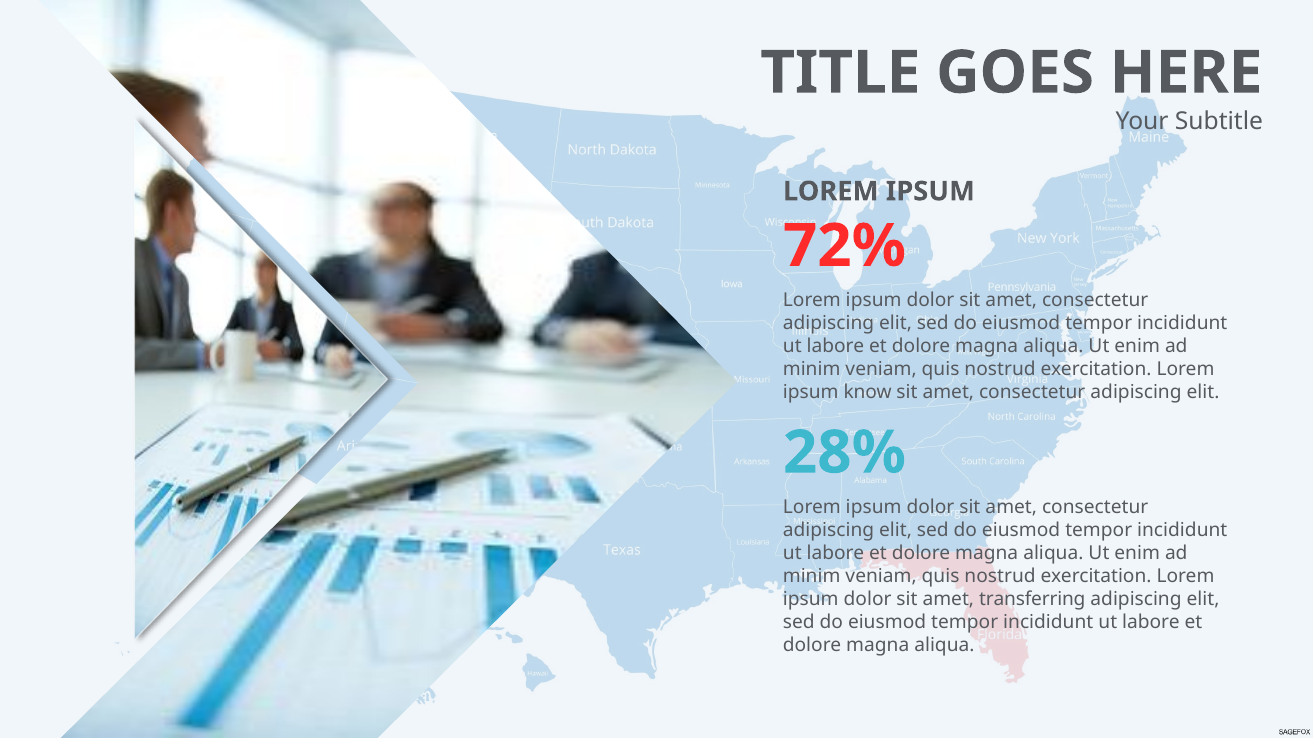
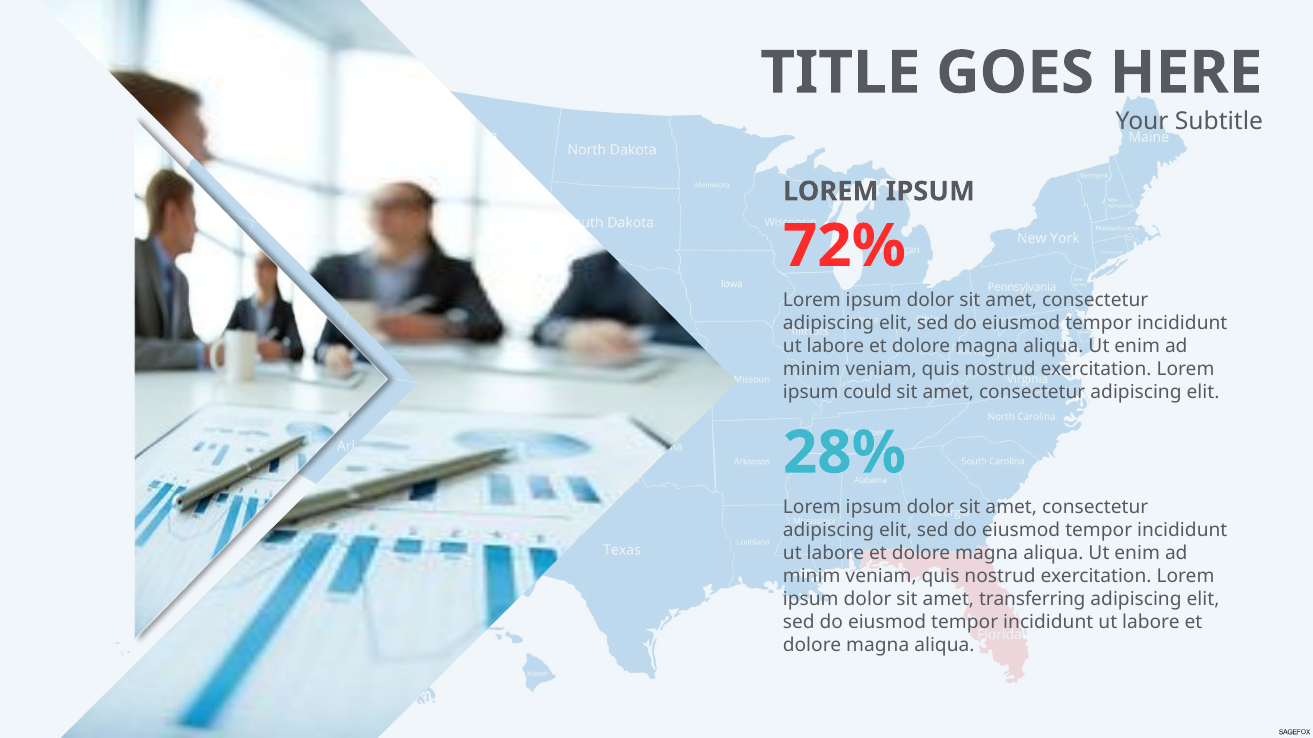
know: know -> could
